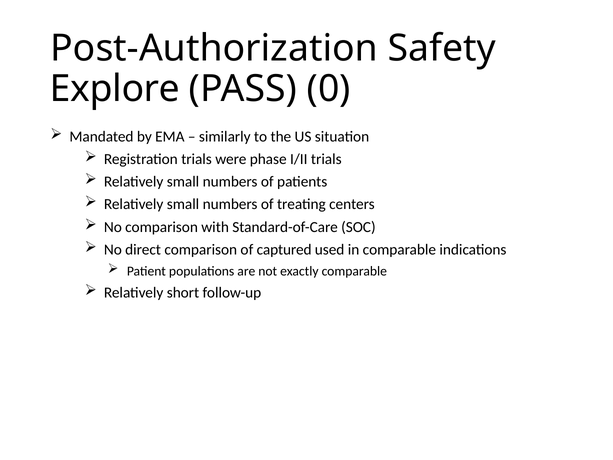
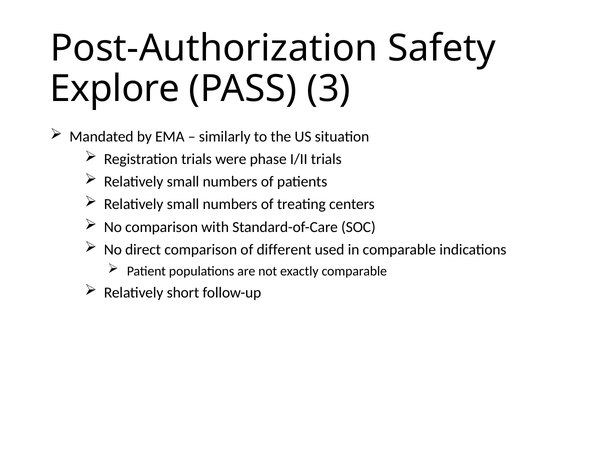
0: 0 -> 3
captured: captured -> different
